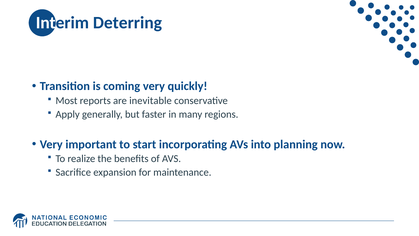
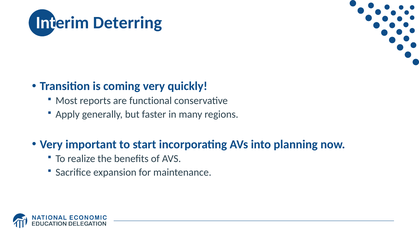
inevitable: inevitable -> functional
